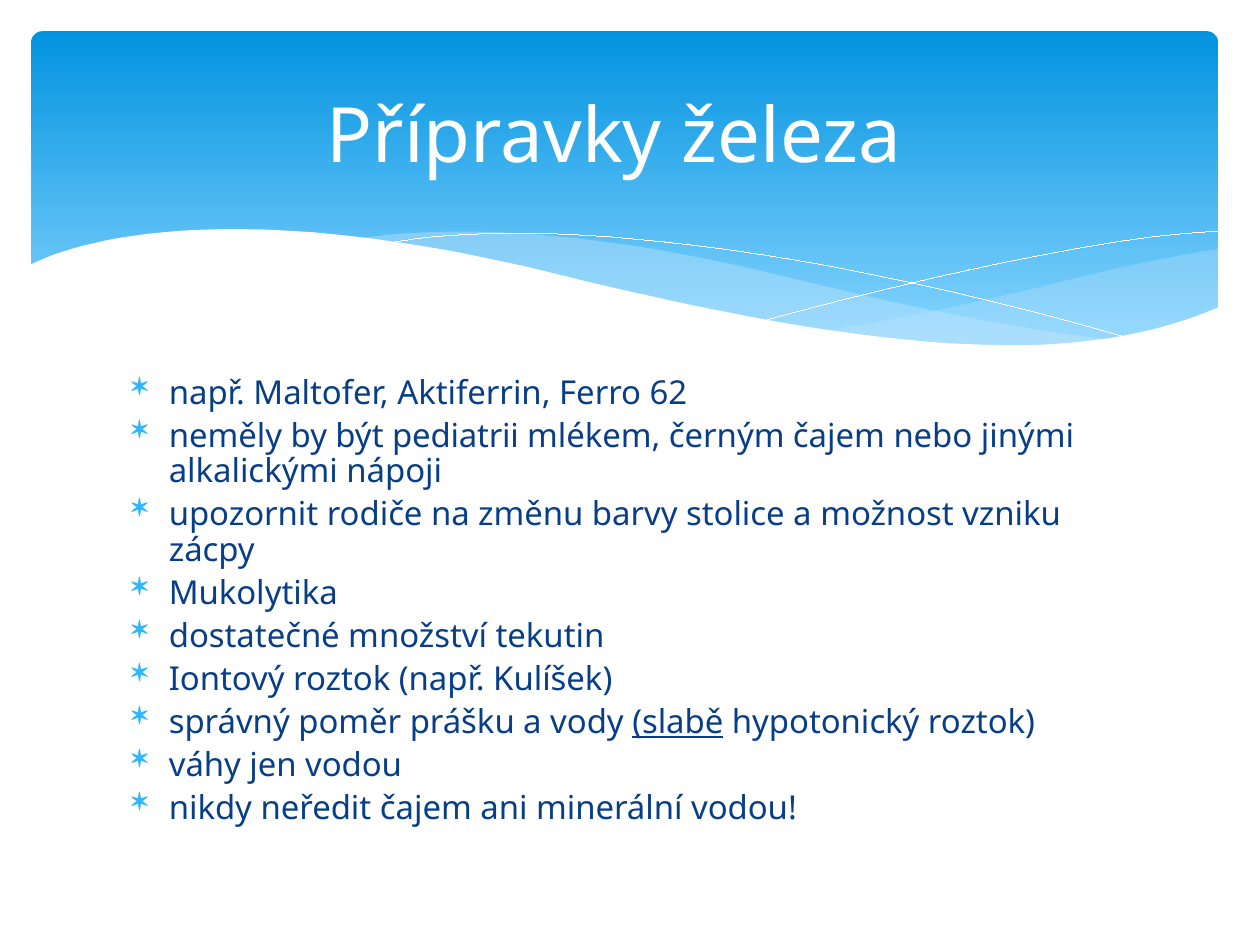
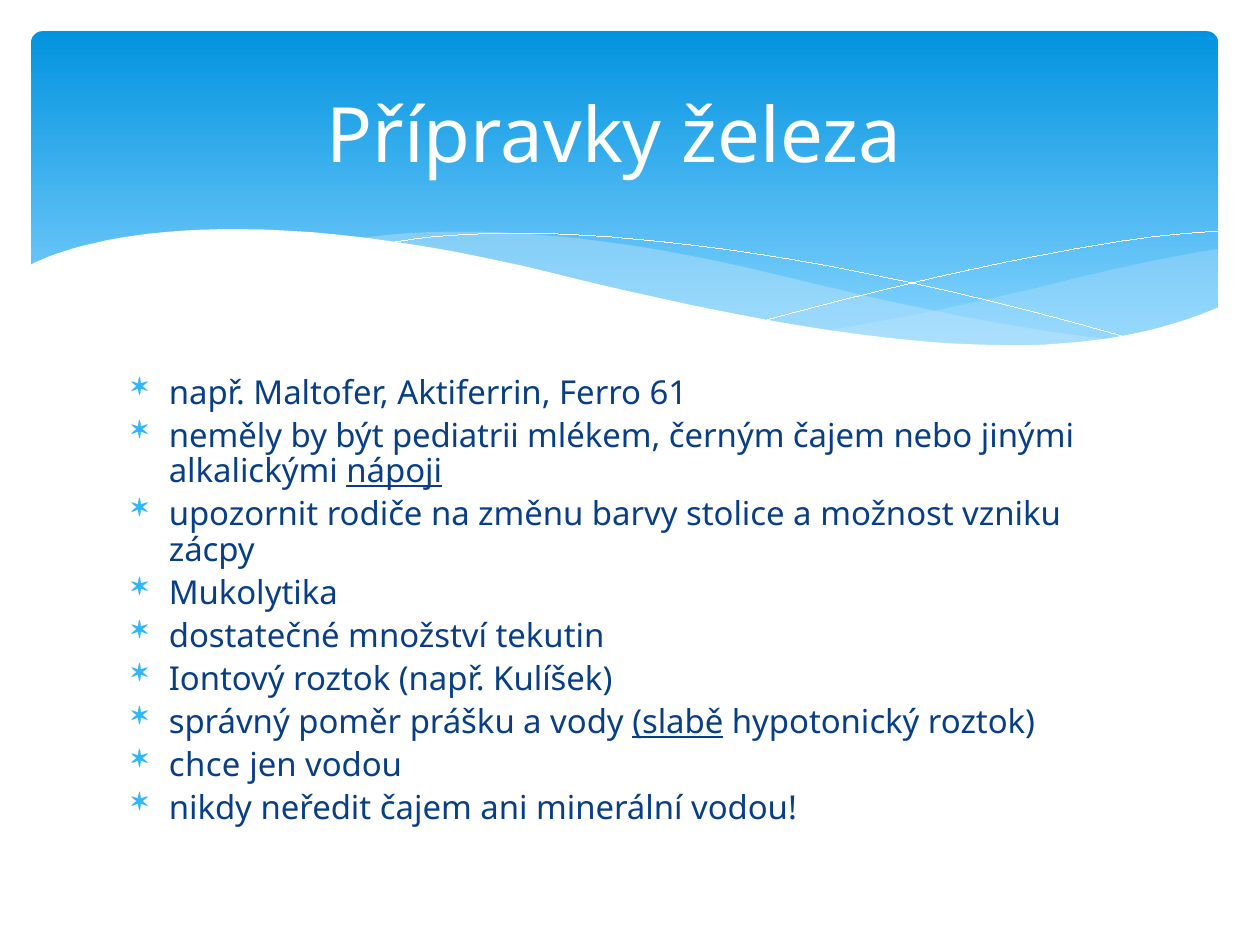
62: 62 -> 61
nápoji underline: none -> present
váhy: váhy -> chce
